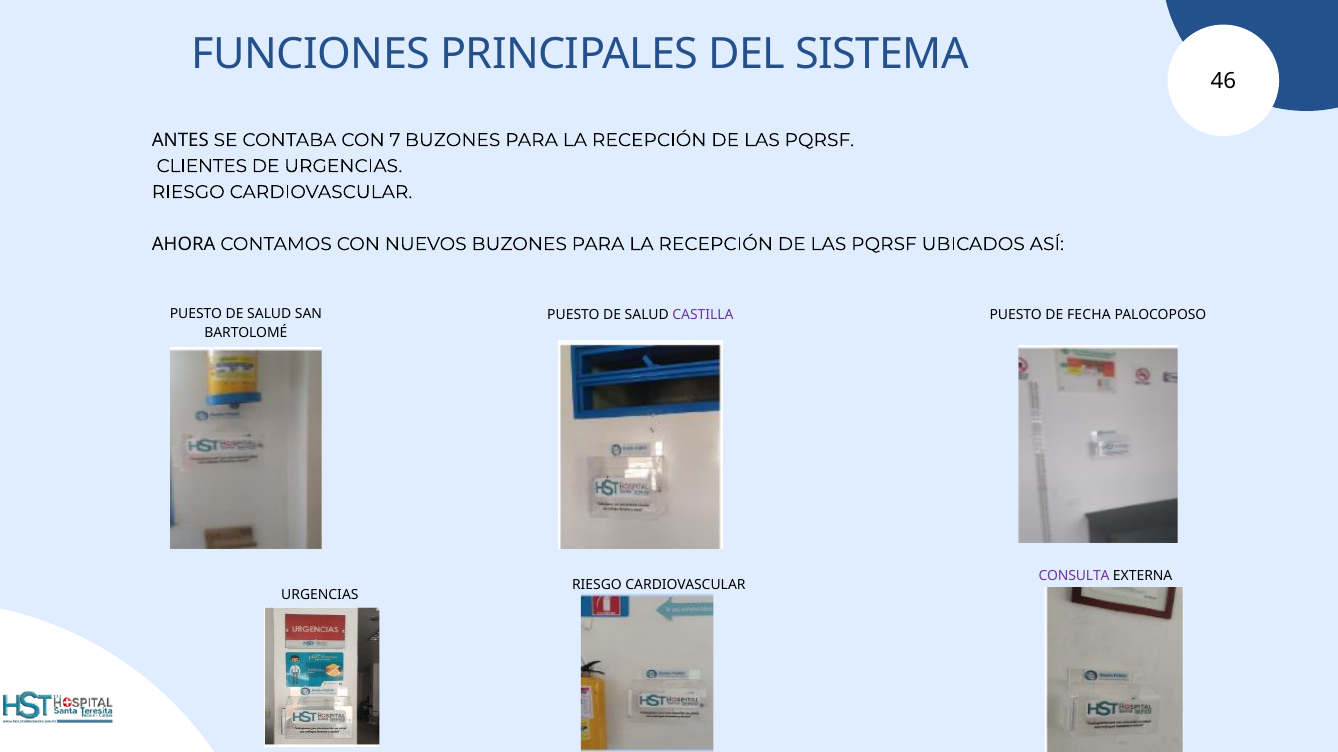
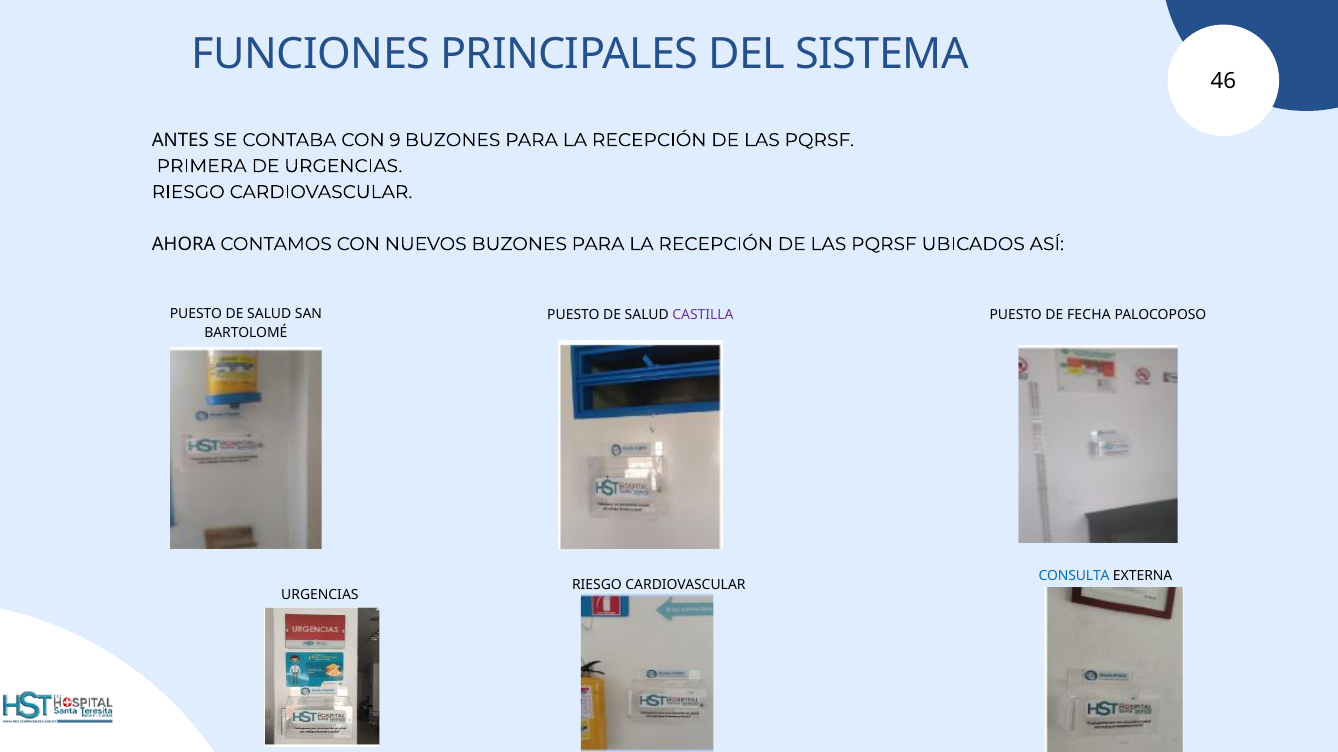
7: 7 -> 9
CLIENTES: CLIENTES -> PRIMERA
CONSULTA colour: purple -> blue
